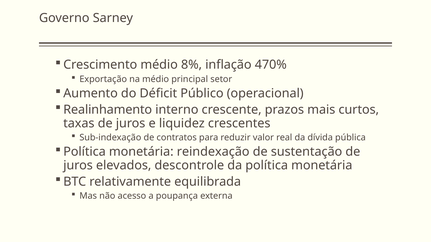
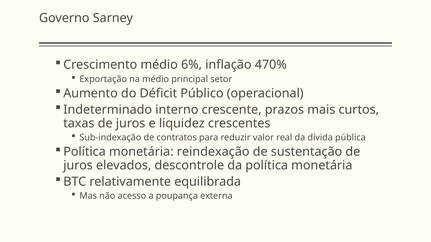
8%: 8% -> 6%
Realinhamento: Realinhamento -> Indeterminado
